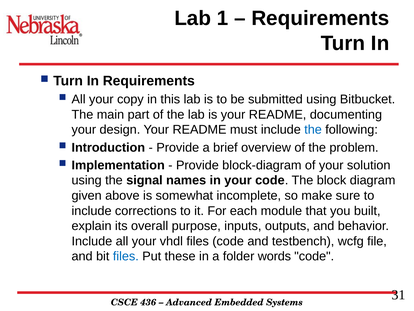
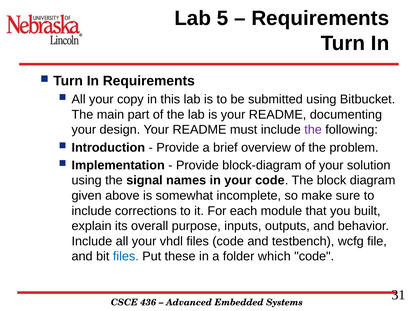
1: 1 -> 5
the at (313, 130) colour: blue -> purple
words: words -> which
